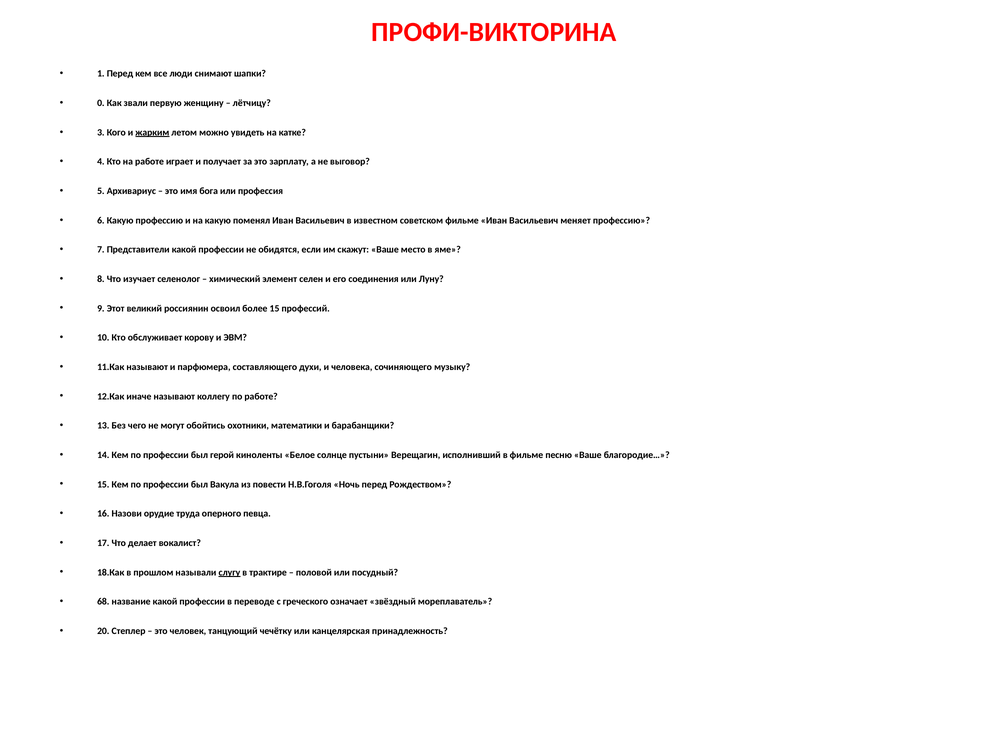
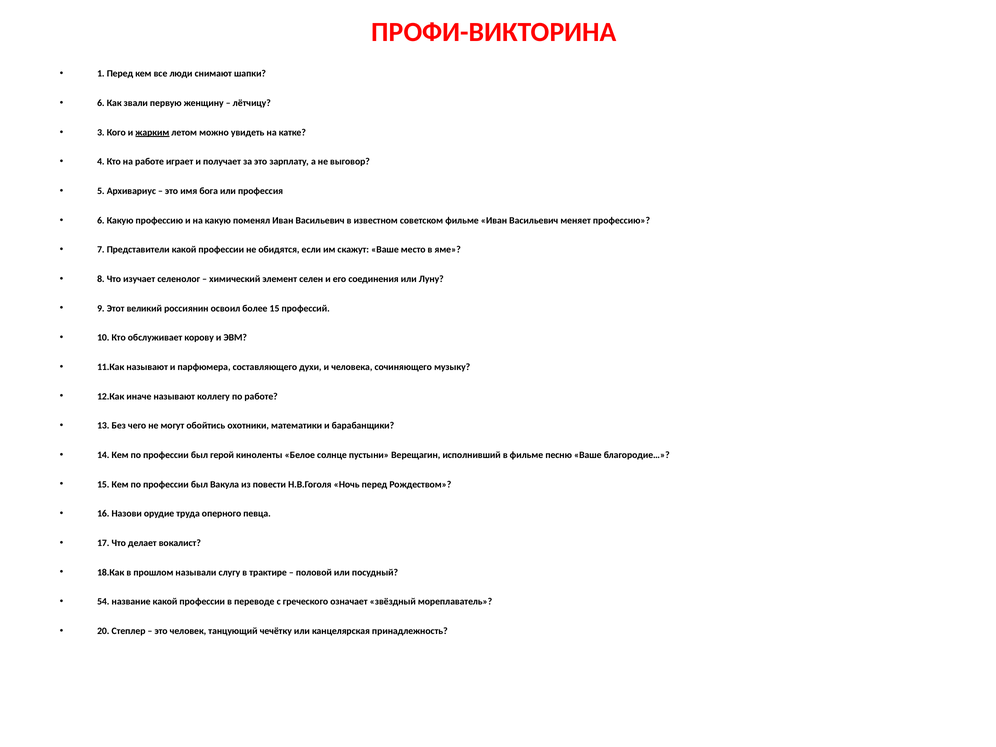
0 at (101, 103): 0 -> 6
слугу underline: present -> none
68: 68 -> 54
